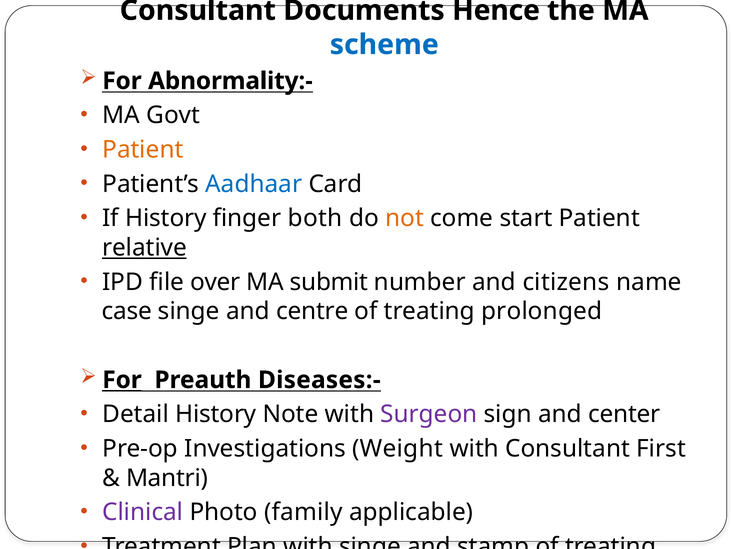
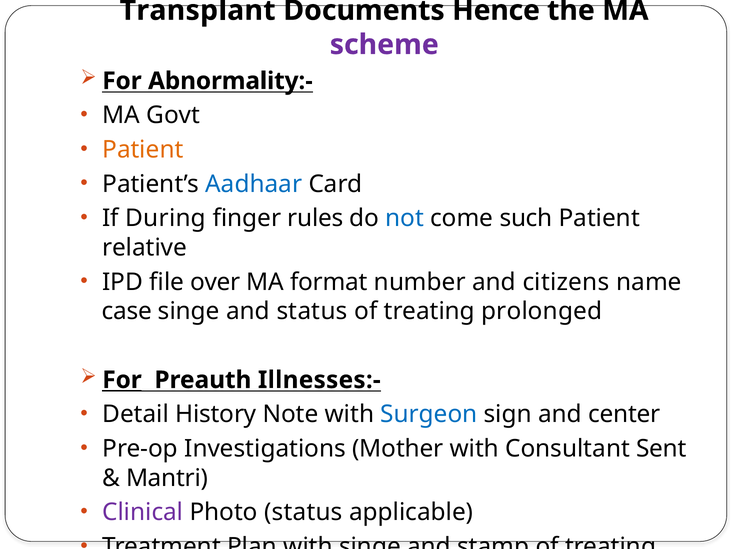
Consultant at (198, 10): Consultant -> Transplant
scheme colour: blue -> purple
If History: History -> During
both: both -> rules
not colour: orange -> blue
start: start -> such
relative underline: present -> none
submit: submit -> format
and centre: centre -> status
Diseases:-: Diseases:- -> Illnesses:-
Surgeon colour: purple -> blue
Weight: Weight -> Mother
First: First -> Sent
Photo family: family -> status
